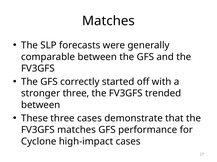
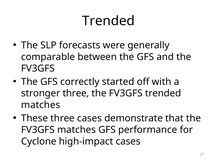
Matches at (108, 21): Matches -> Trended
between at (41, 105): between -> matches
